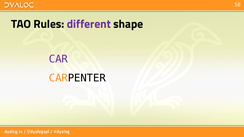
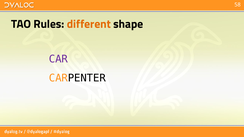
different colour: purple -> orange
